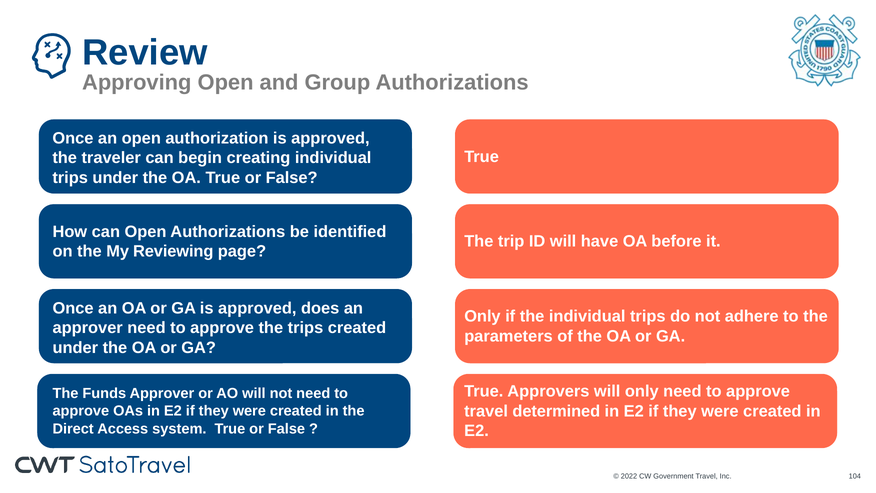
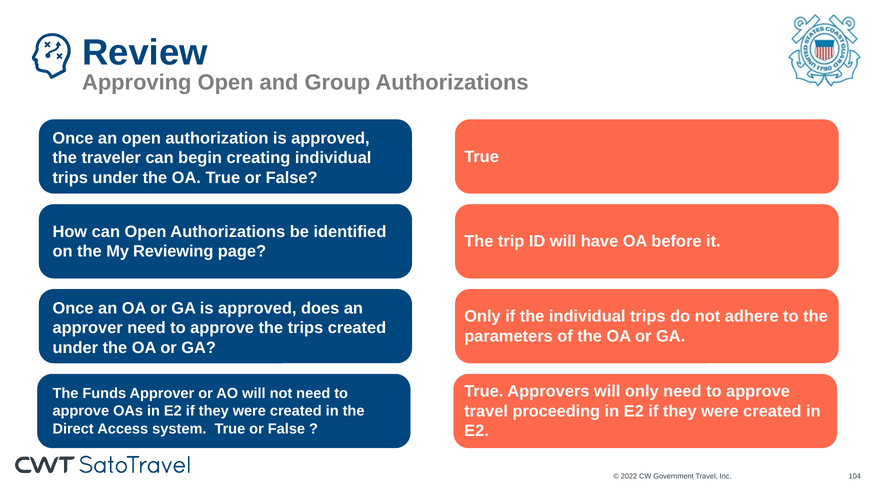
determined: determined -> proceeding
